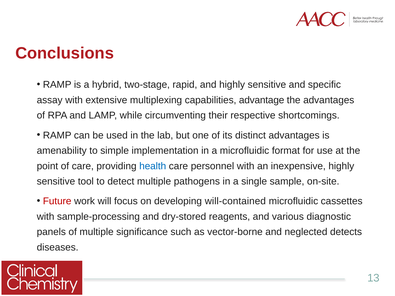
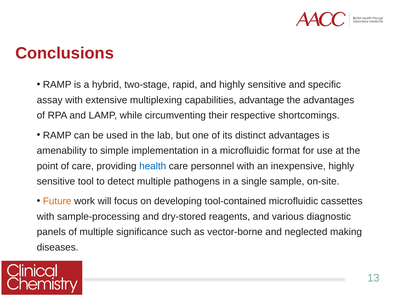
Future colour: red -> orange
will-contained: will-contained -> tool-contained
detects: detects -> making
